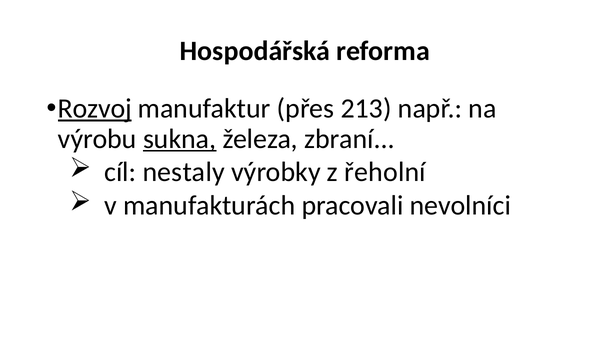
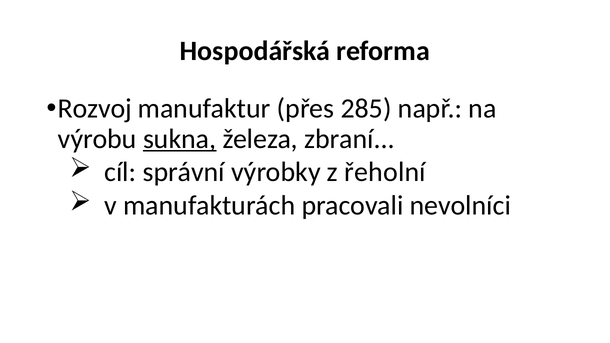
Rozvoj underline: present -> none
213: 213 -> 285
nestaly: nestaly -> správní
